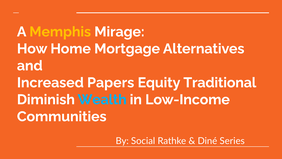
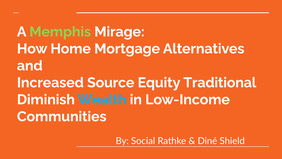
Memphis colour: yellow -> light green
Papers: Papers -> Source
Series: Series -> Shield
